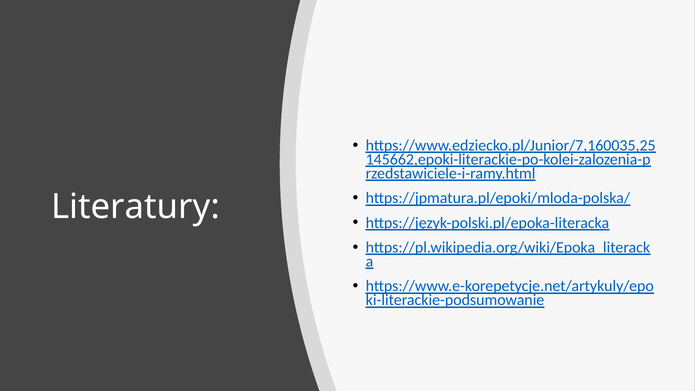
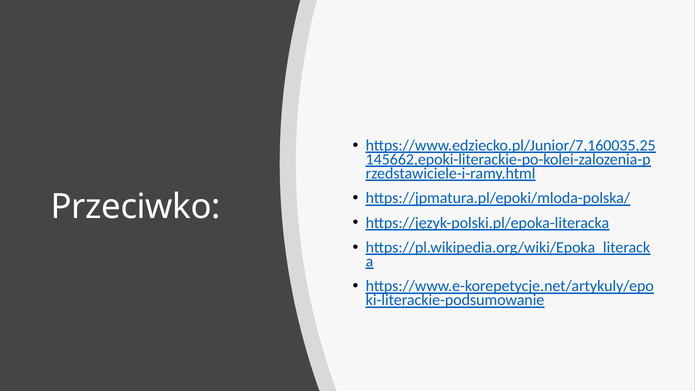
Literatury: Literatury -> Przeciwko
